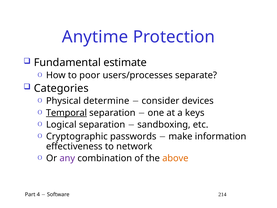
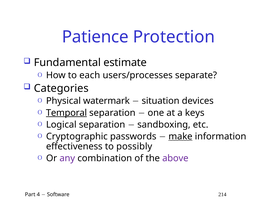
Anytime: Anytime -> Patience
poor: poor -> each
determine: determine -> watermark
consider: consider -> situation
make underline: none -> present
network: network -> possibly
above colour: orange -> purple
